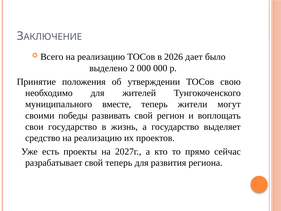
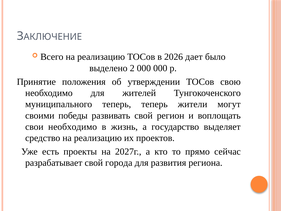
муниципального вместе: вместе -> теперь
свои государство: государство -> необходимо
свой теперь: теперь -> города
